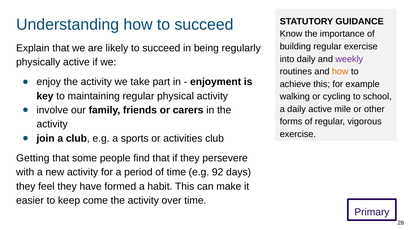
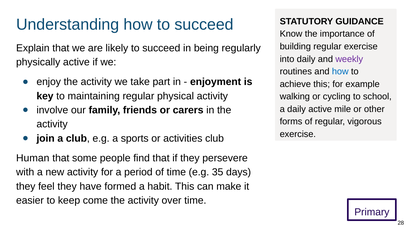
how at (340, 71) colour: orange -> blue
Getting: Getting -> Human
92: 92 -> 35
